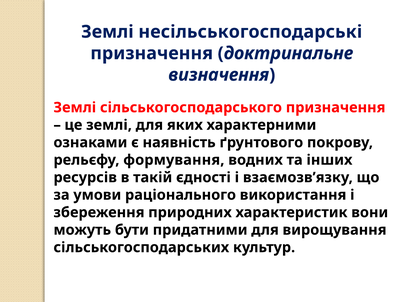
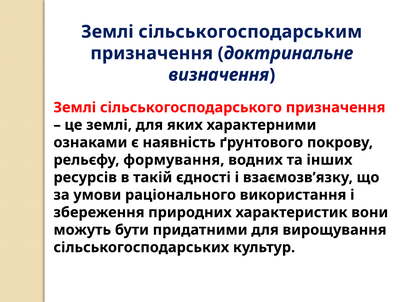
несільськогосподарські: несільськогосподарські -> сільськогосподарським
